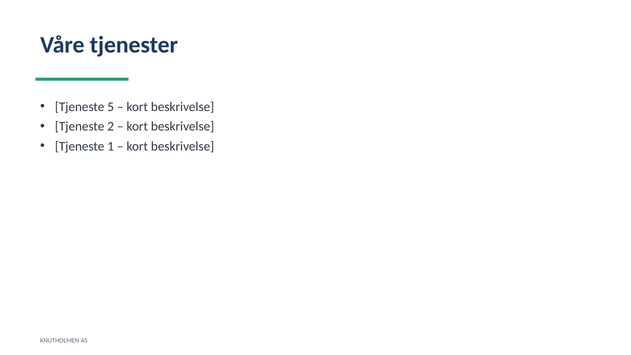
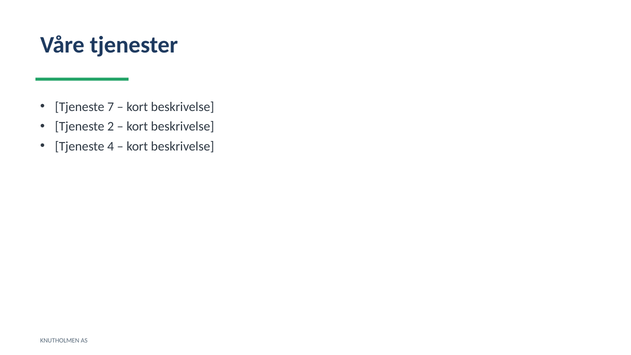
5: 5 -> 7
1: 1 -> 4
